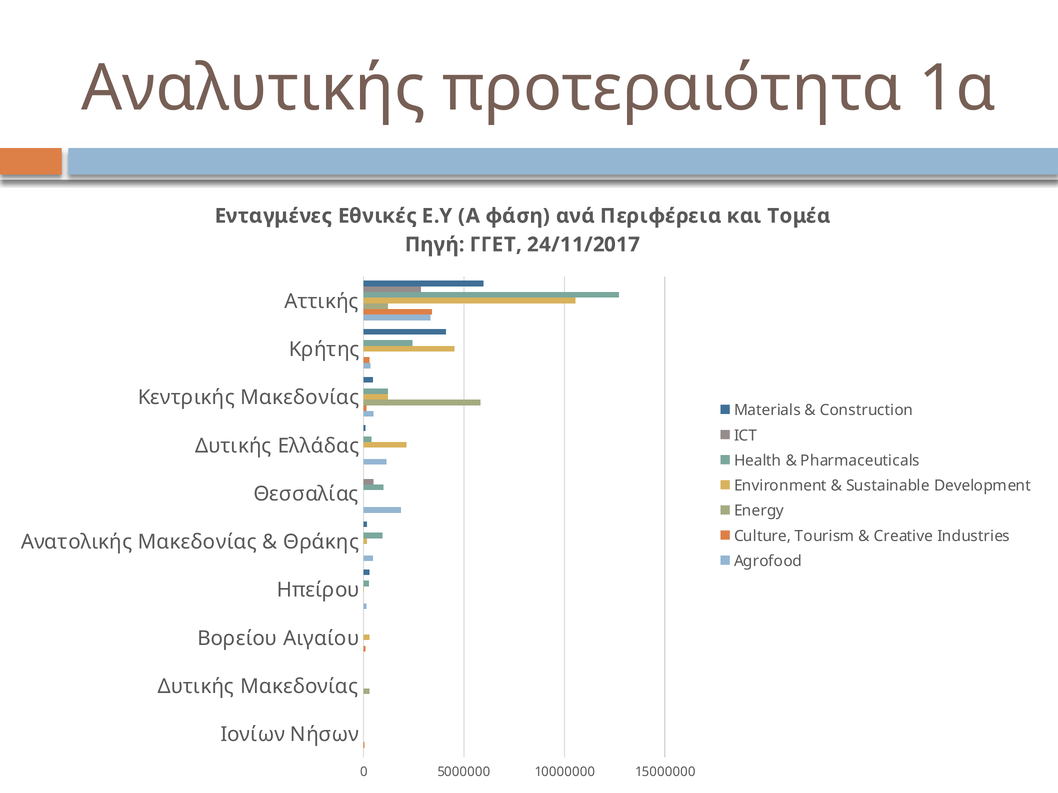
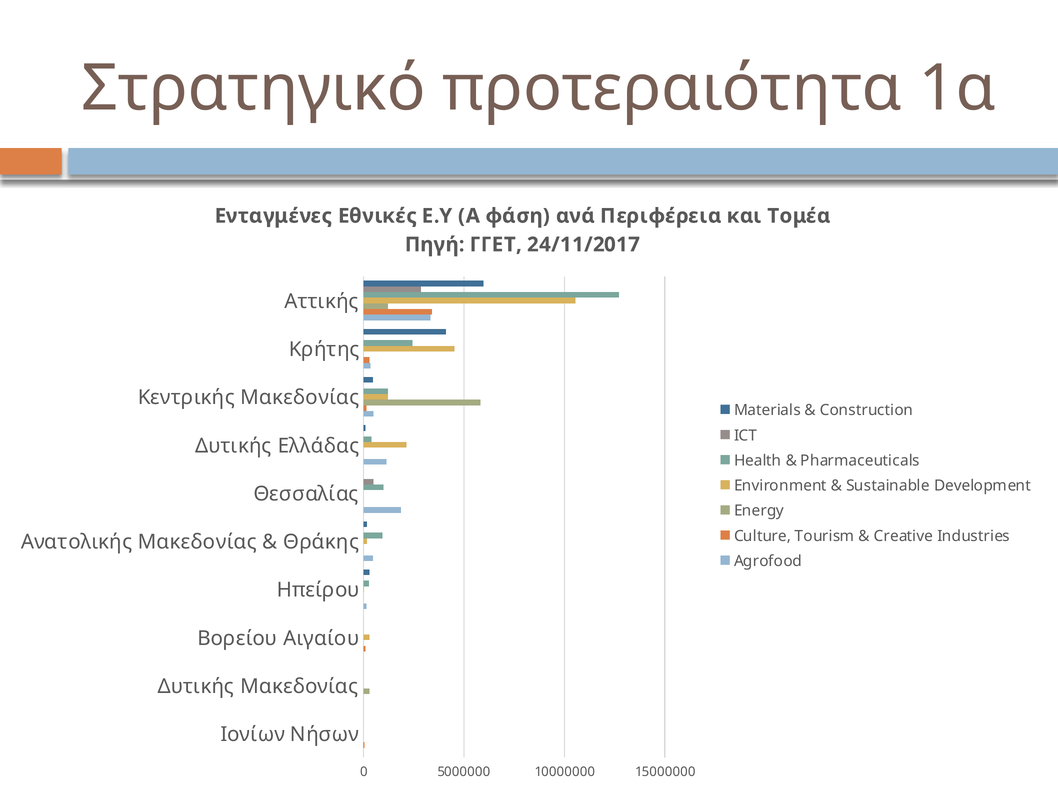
Αναλυτικής: Αναλυτικής -> Στρατηγικό
